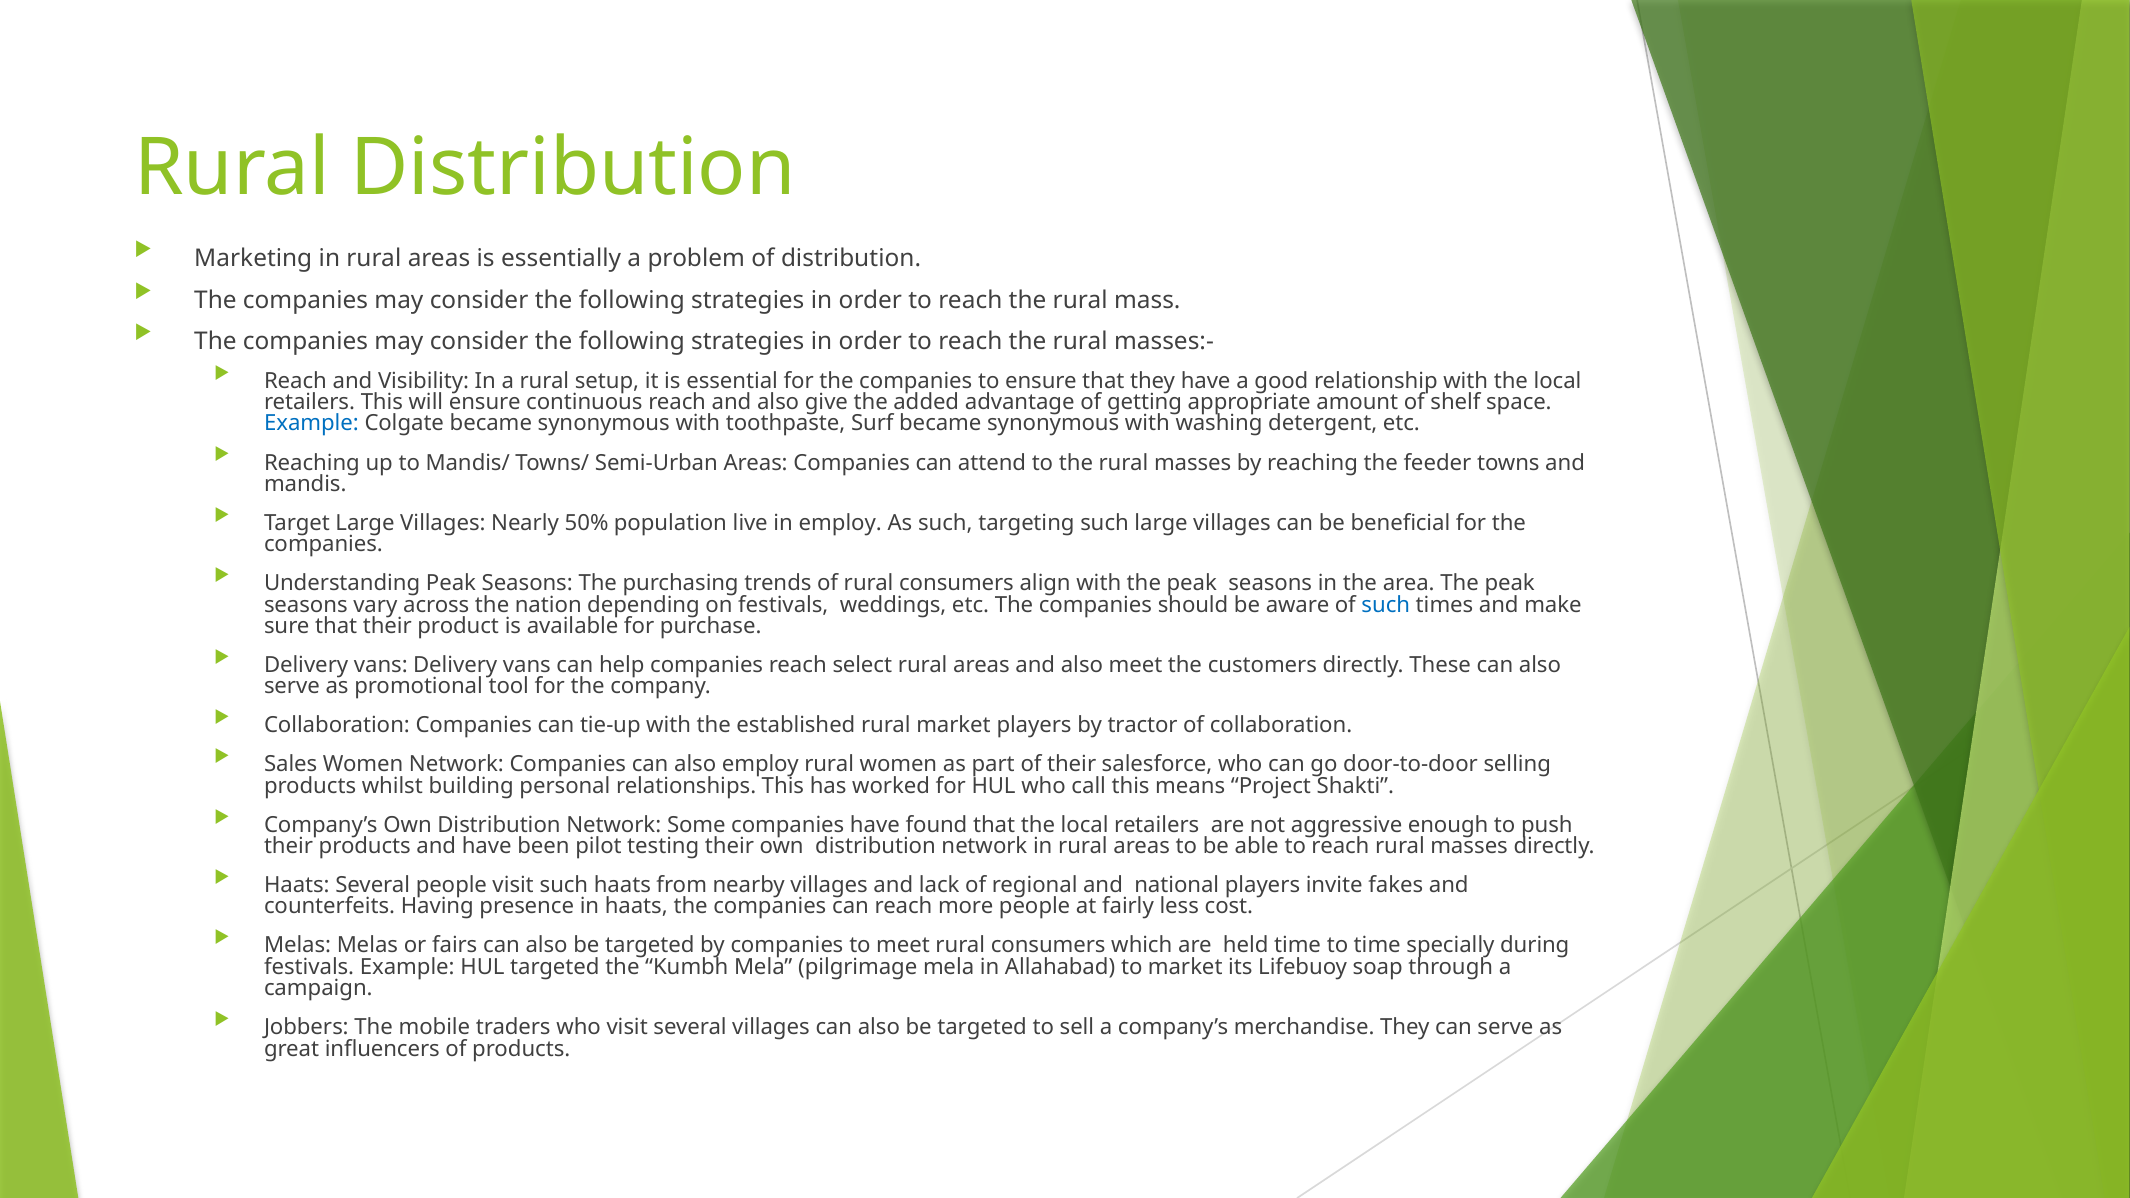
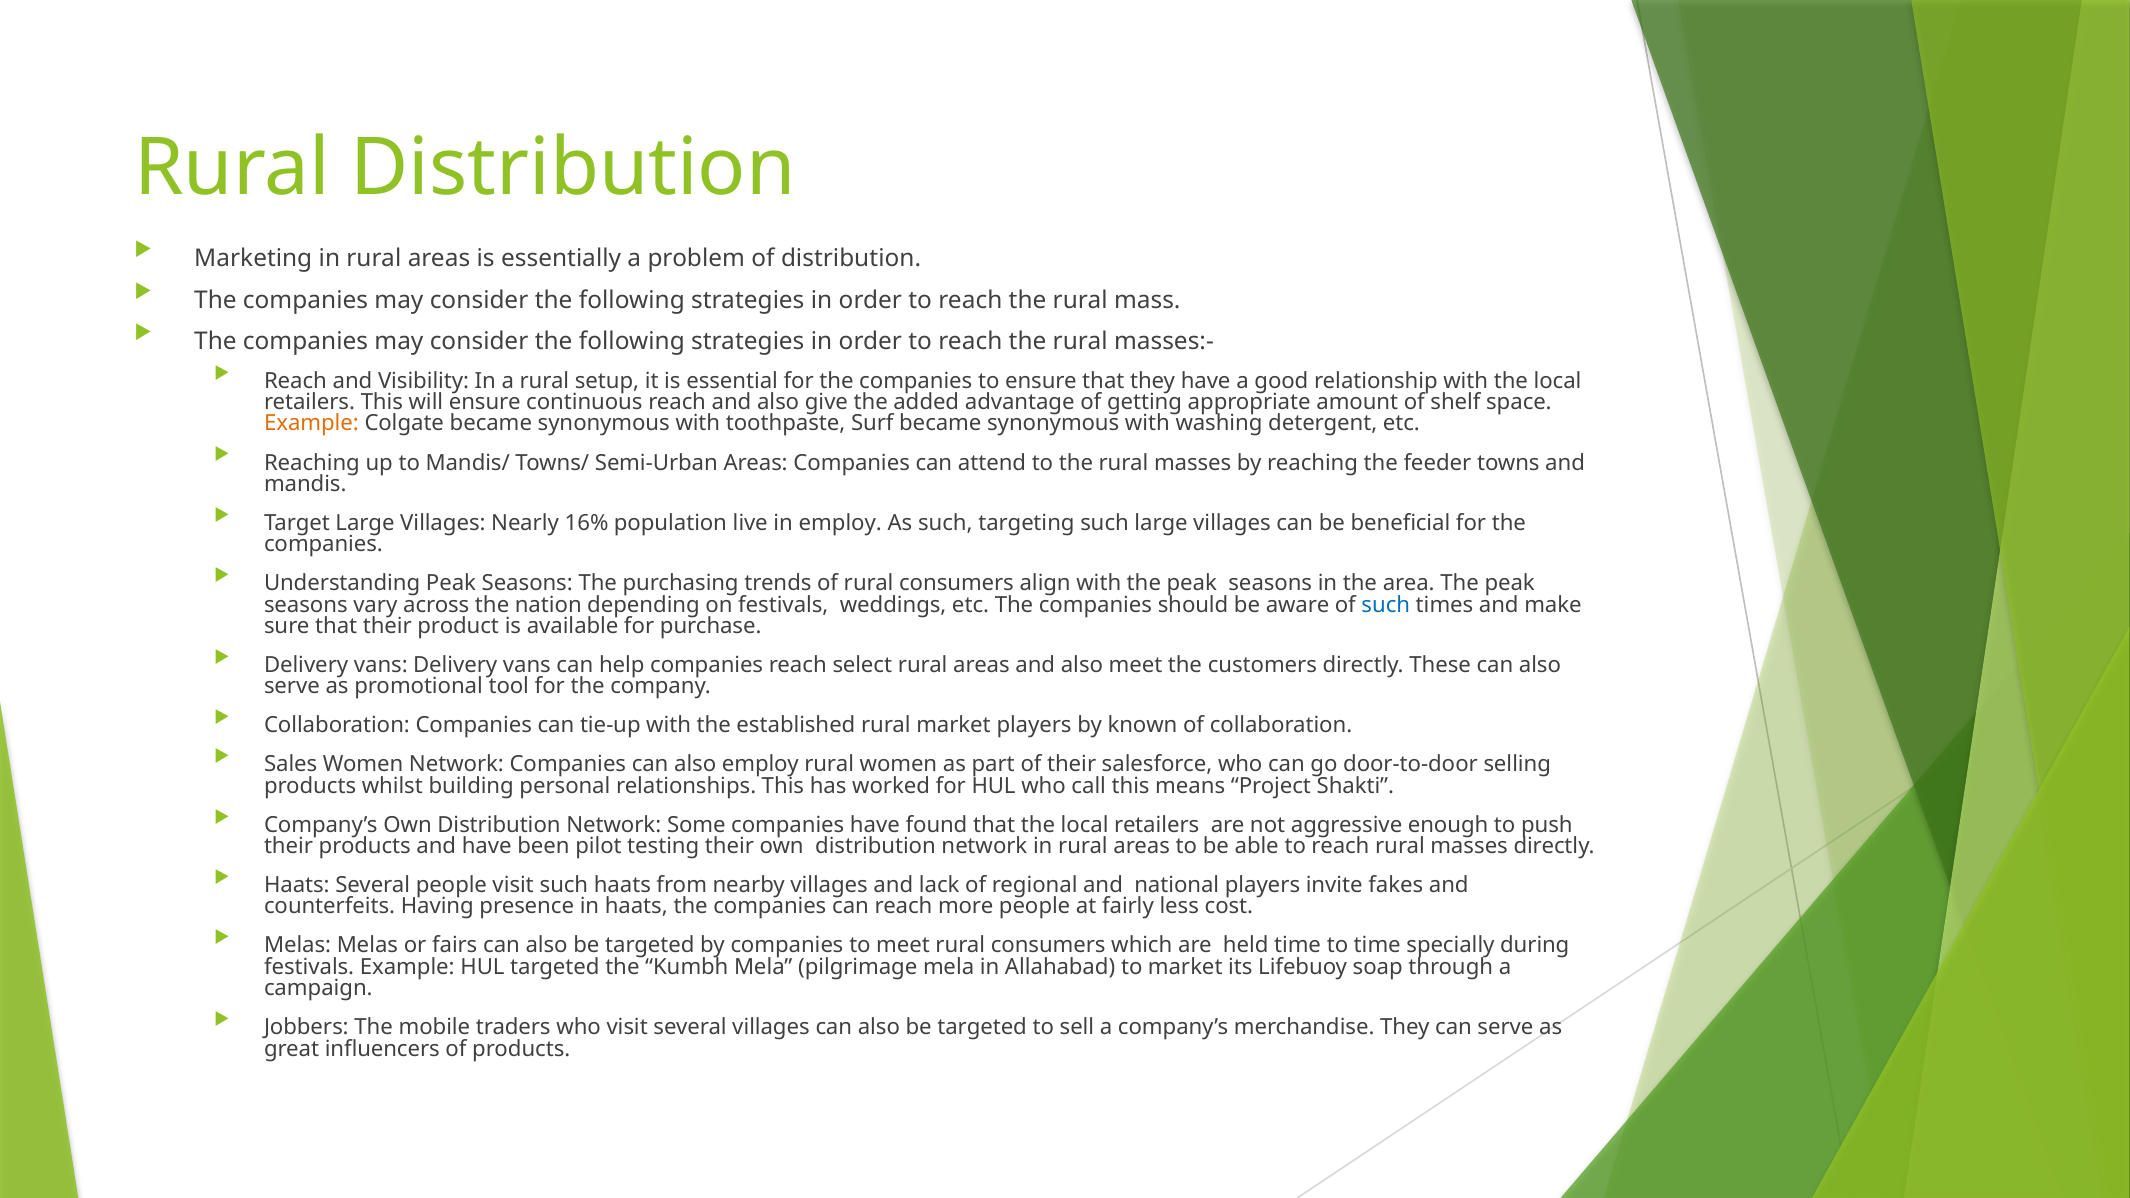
Example at (311, 424) colour: blue -> orange
50%: 50% -> 16%
tractor: tractor -> known
